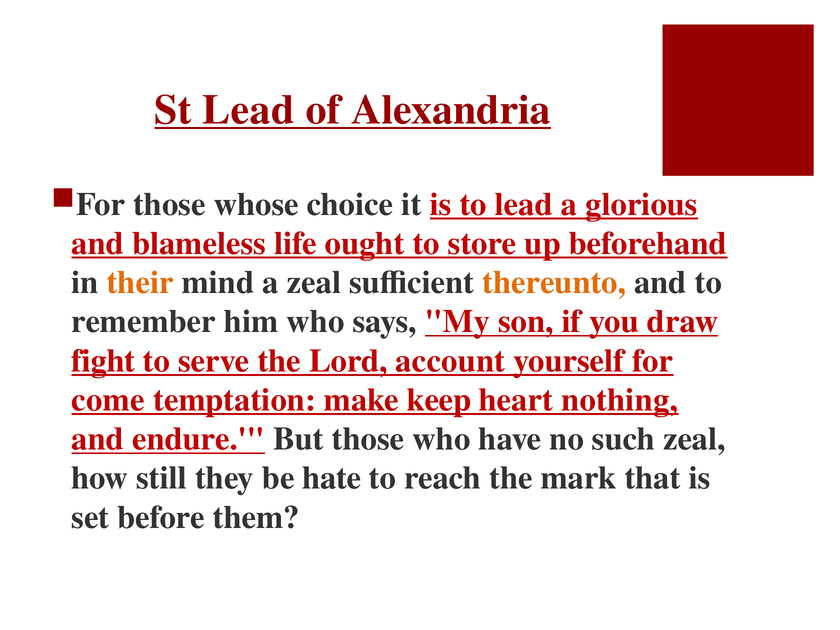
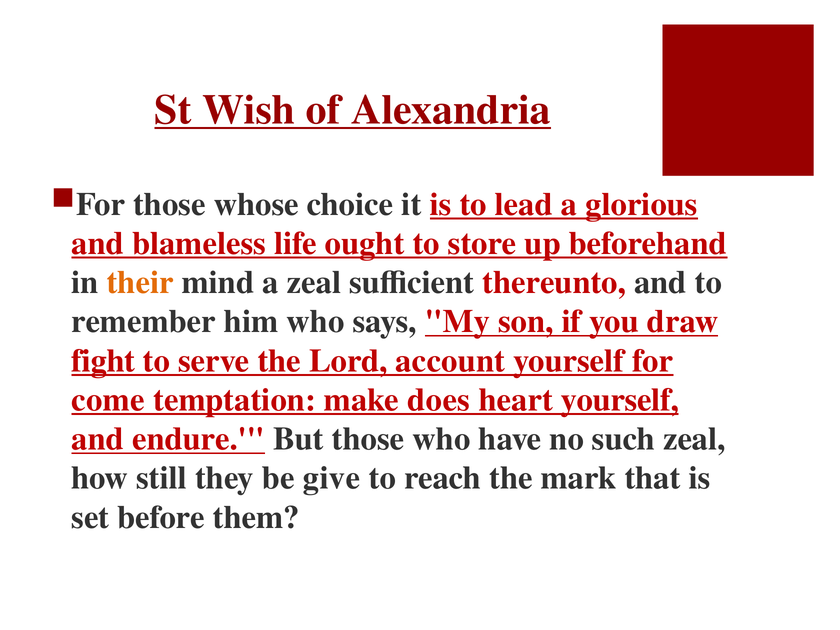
St Lead: Lead -> Wish
thereunto colour: orange -> red
keep: keep -> does
heart nothing: nothing -> yourself
hate: hate -> give
